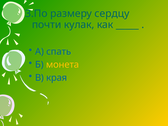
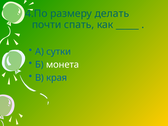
3.По: 3.По -> 4.По
сердцу: сердцу -> делать
кулак: кулак -> спать
спать: спать -> сутки
монета colour: yellow -> white
